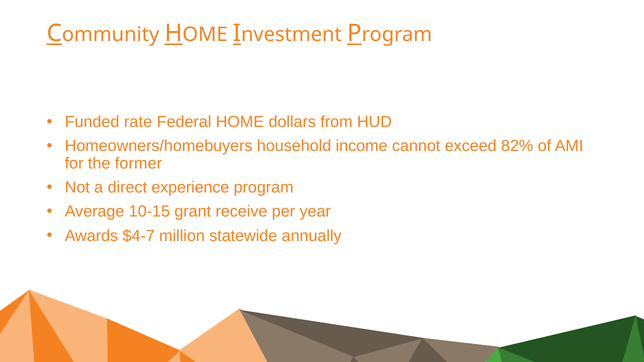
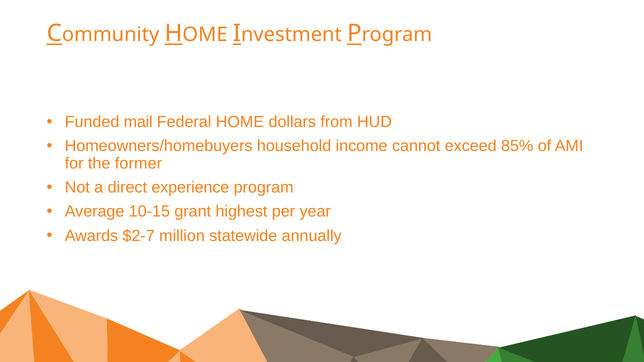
rate: rate -> mail
82%: 82% -> 85%
receive: receive -> highest
$4-7: $4-7 -> $2-7
